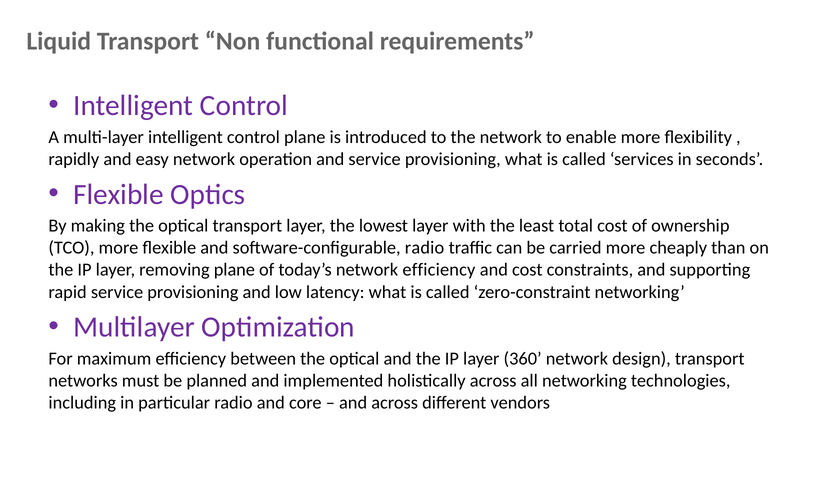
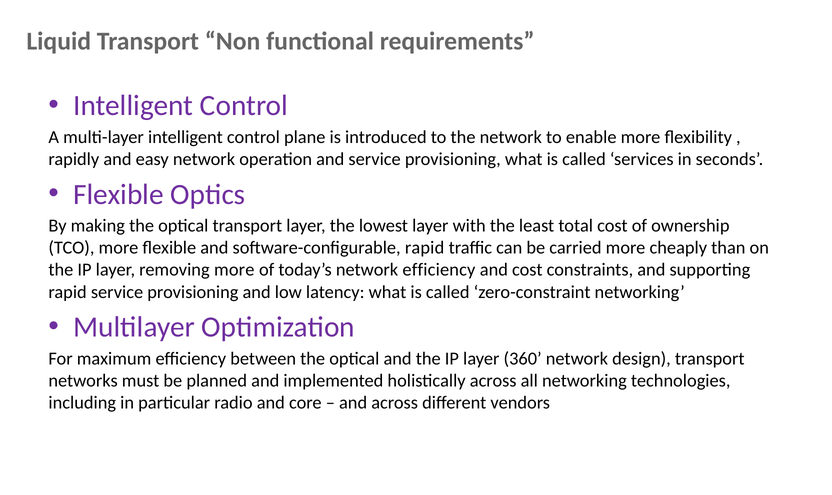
software-configurable radio: radio -> rapid
removing plane: plane -> more
